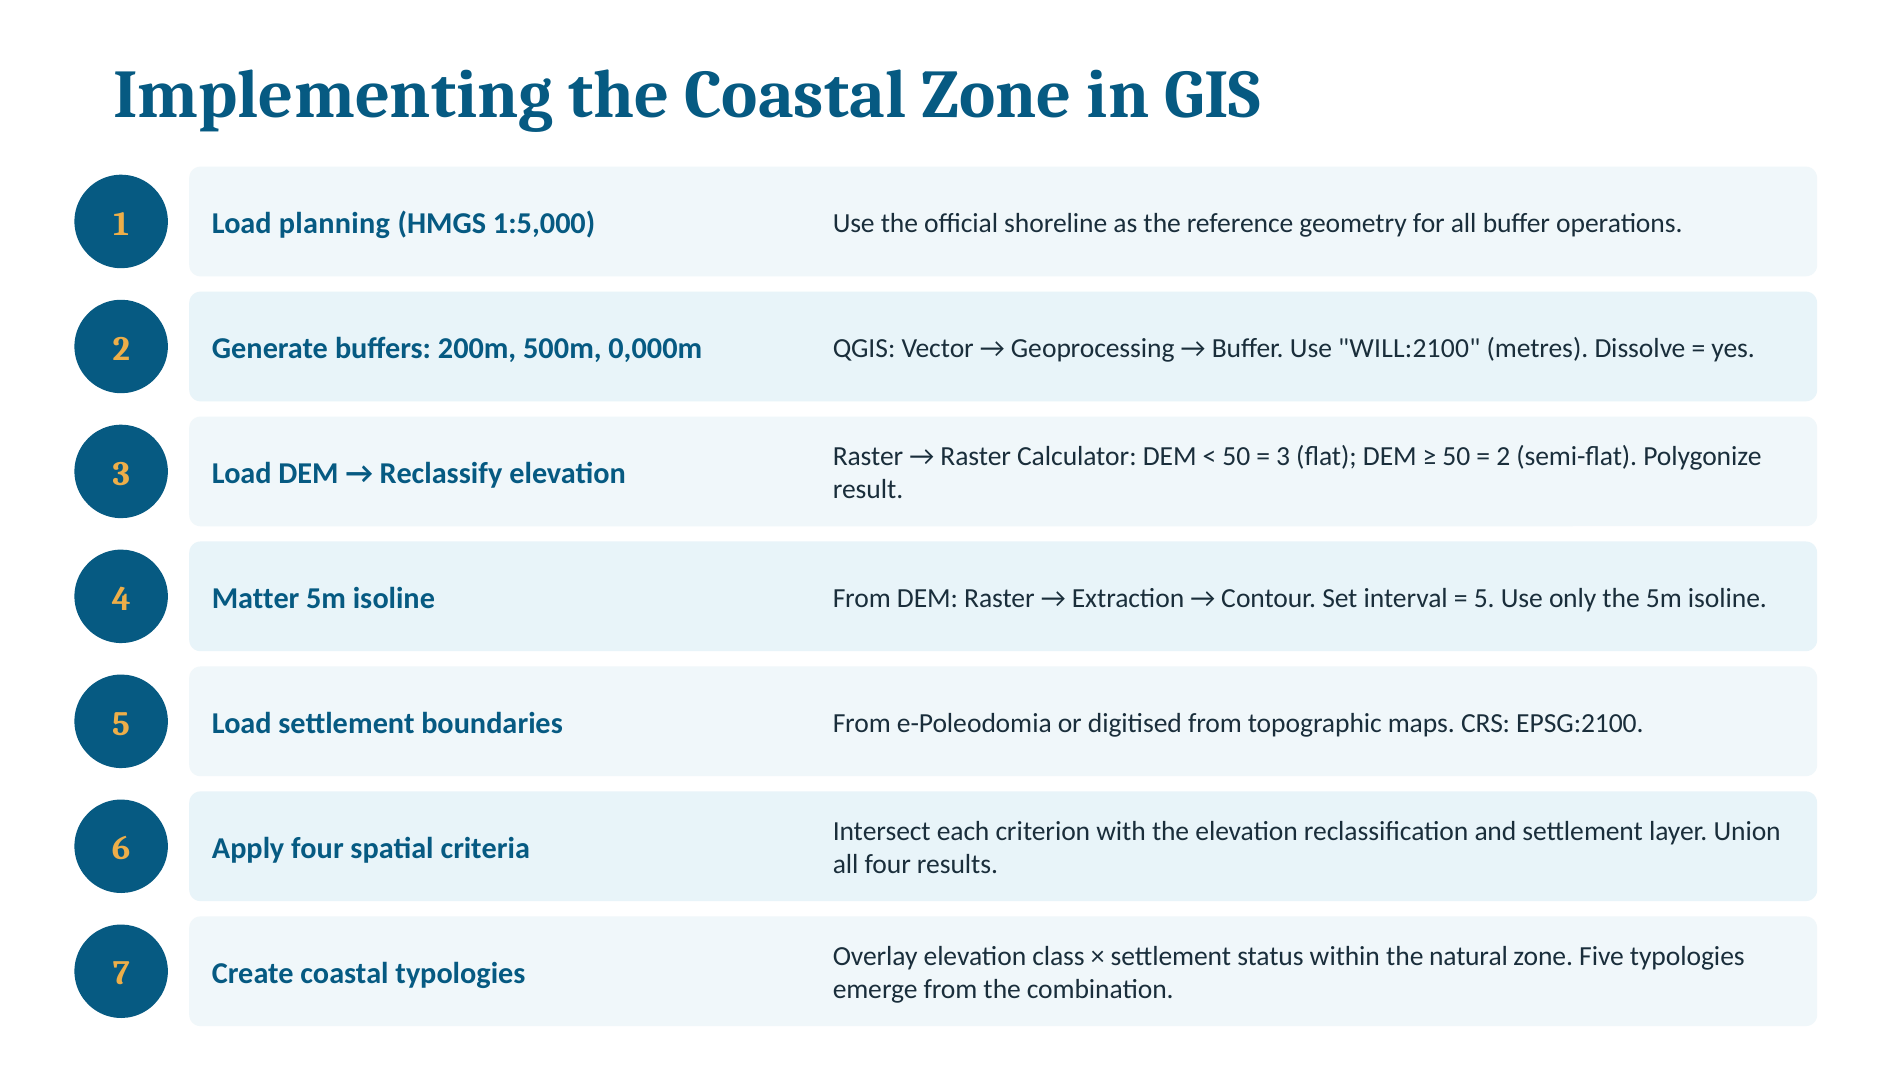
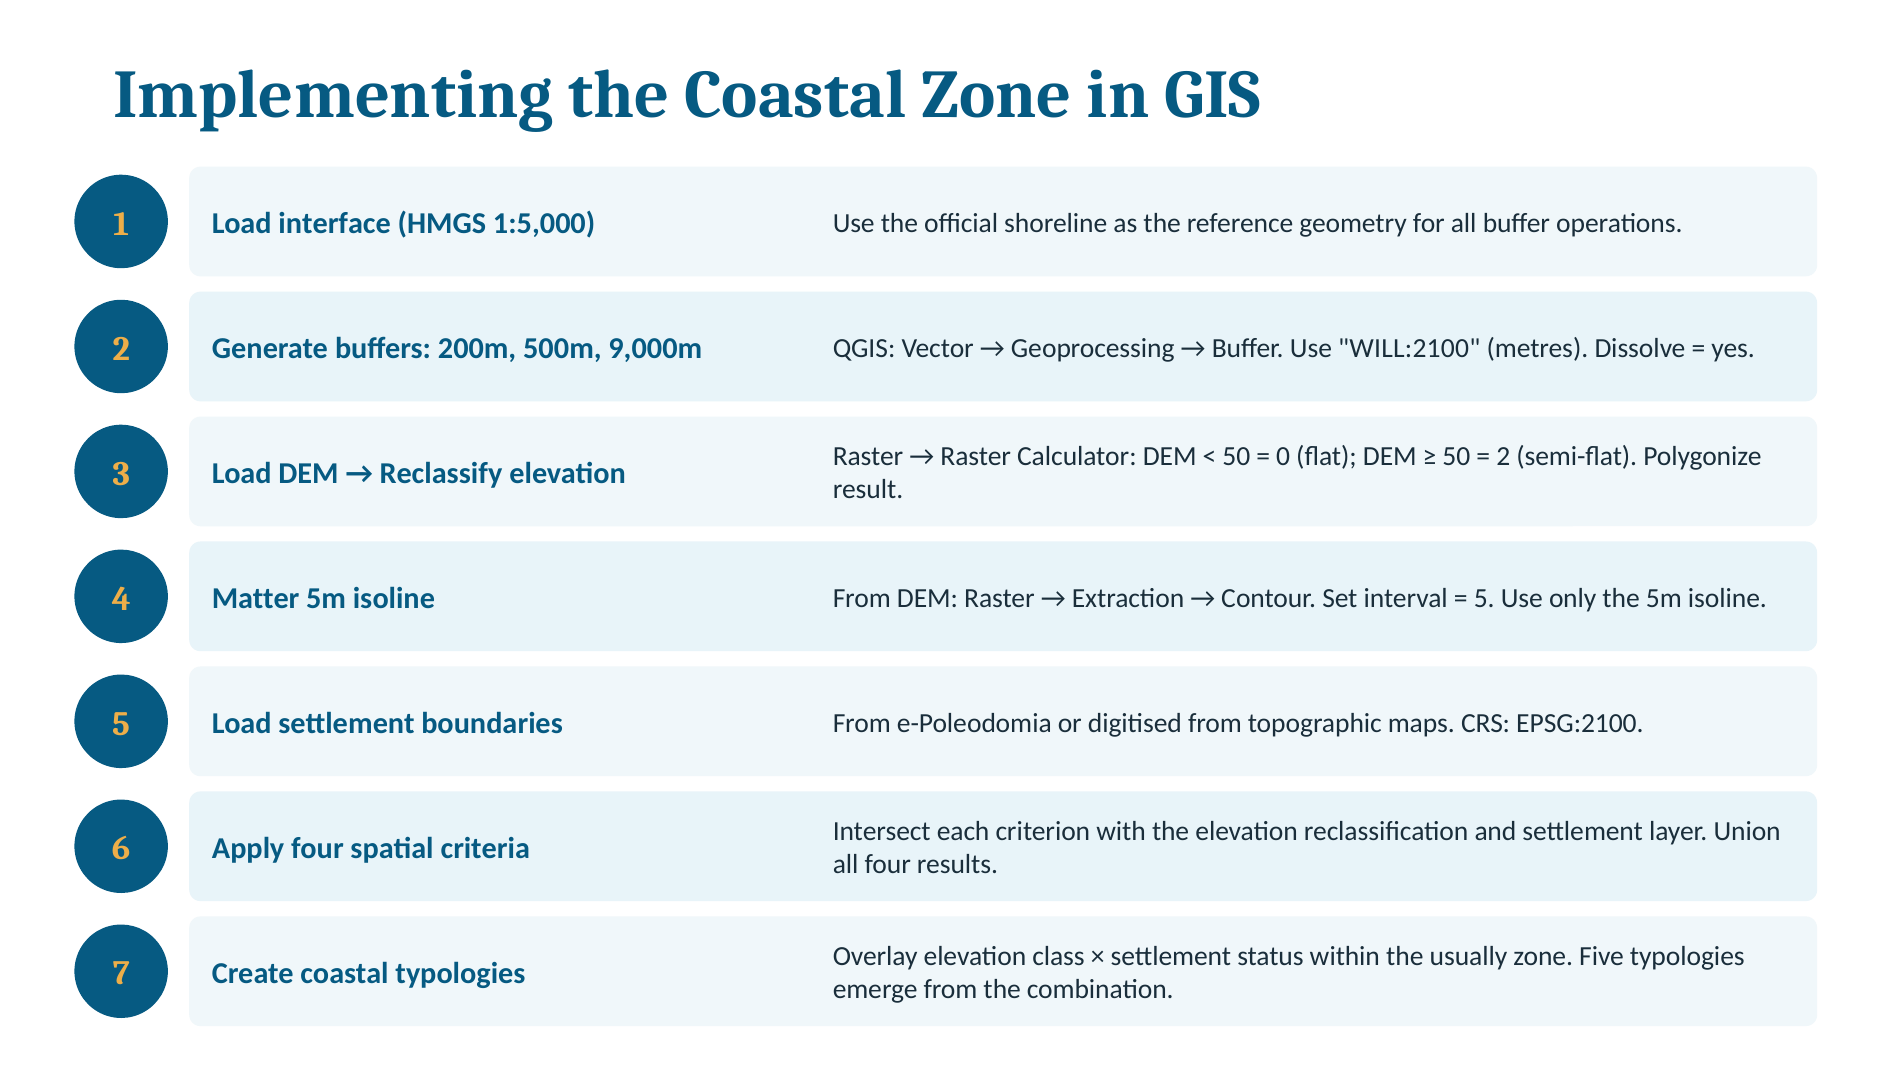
planning: planning -> interface
0,000m: 0,000m -> 9,000m
3 at (1283, 457): 3 -> 0
natural: natural -> usually
